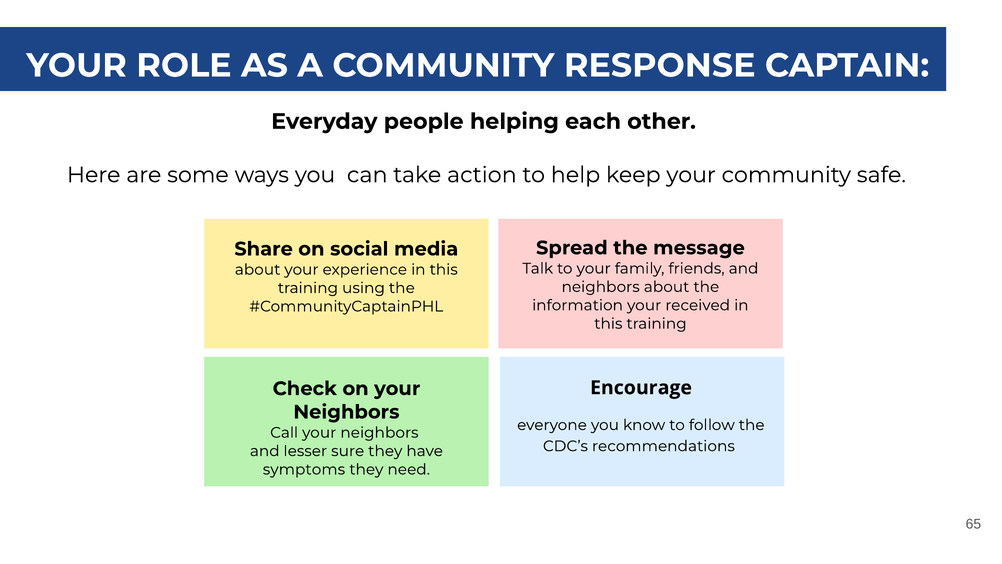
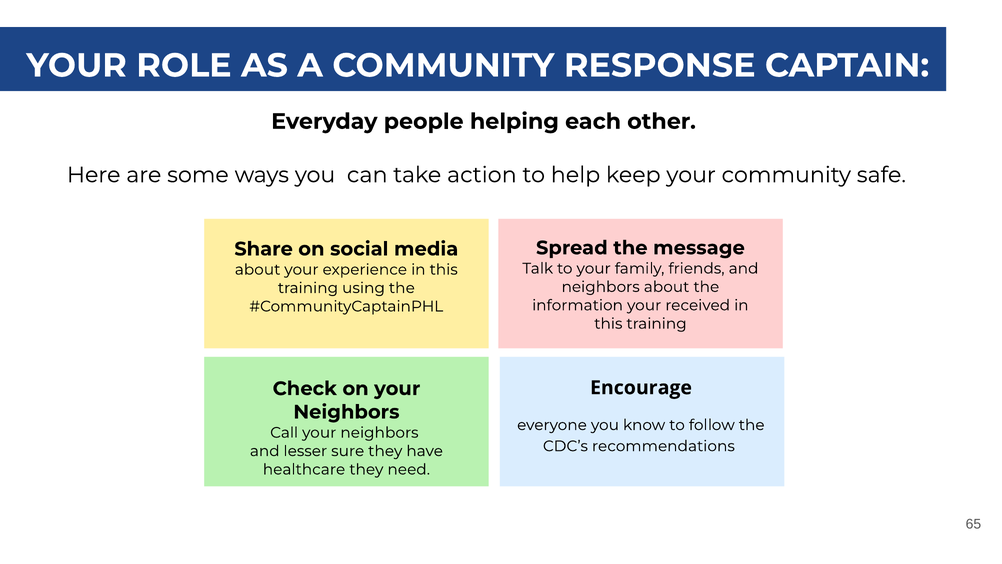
symptoms: symptoms -> healthcare
